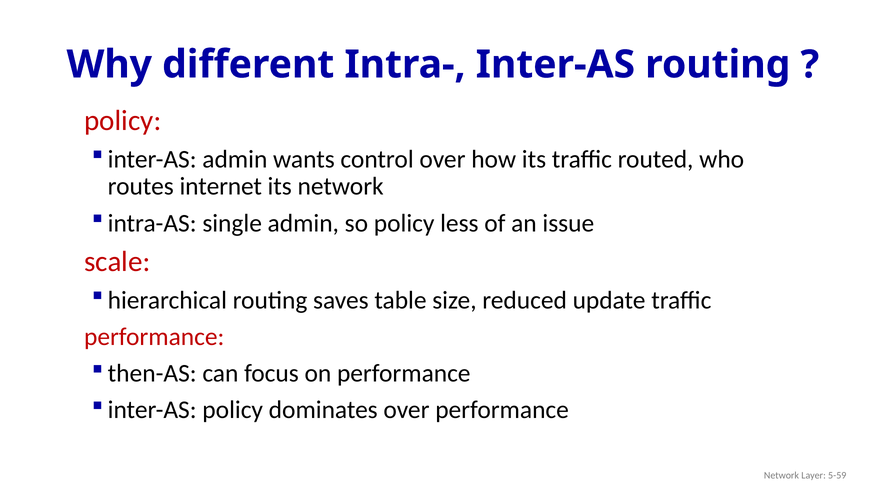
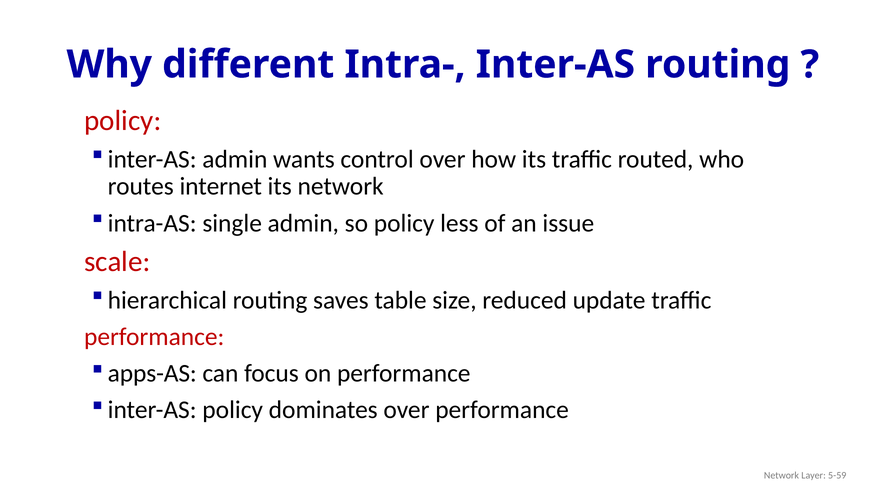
then-AS: then-AS -> apps-AS
